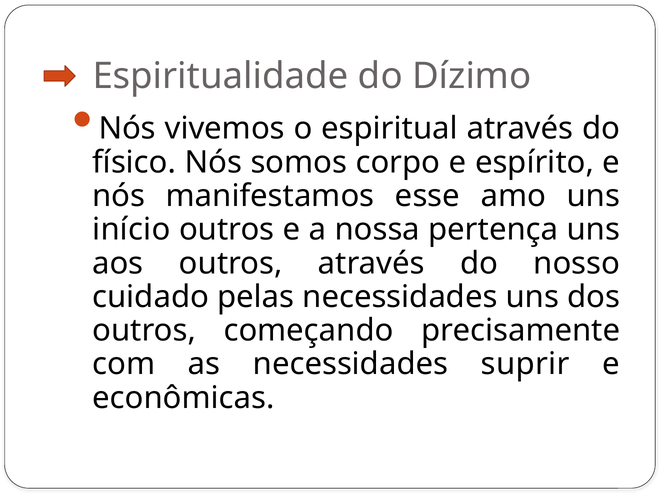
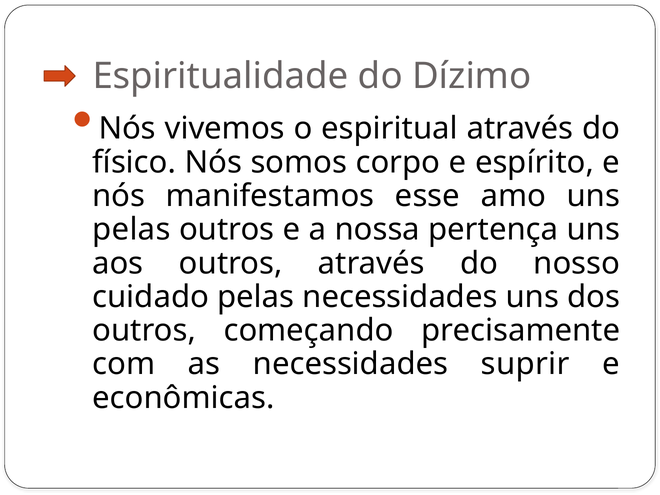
início at (131, 230): início -> pelas
